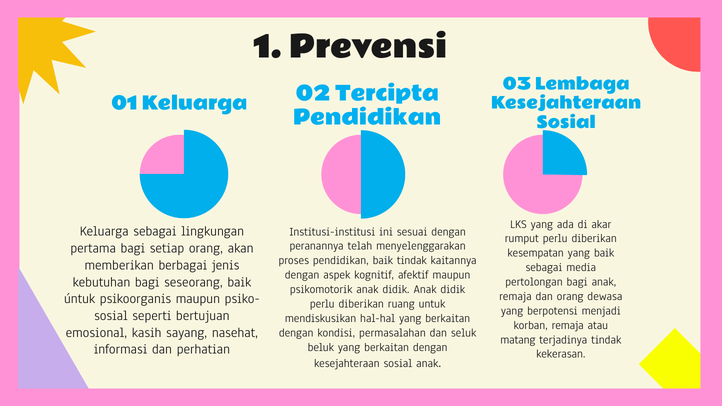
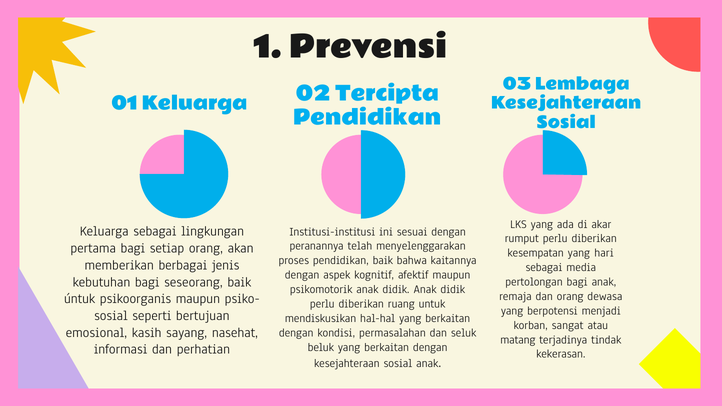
yang baik: baik -> hari
baik tindak: tindak -> bahwa
korban remaja: remaja -> sangat
